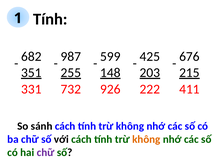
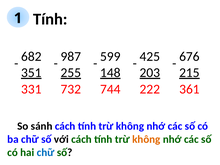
926: 926 -> 744
411: 411 -> 361
chữ at (46, 152) colour: purple -> blue
